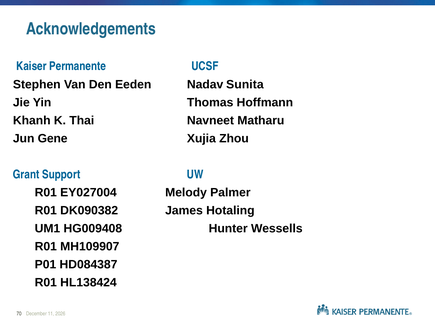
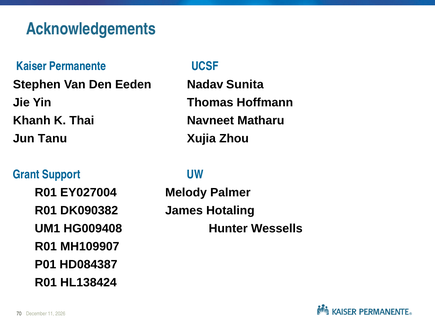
Gene: Gene -> Tanu
